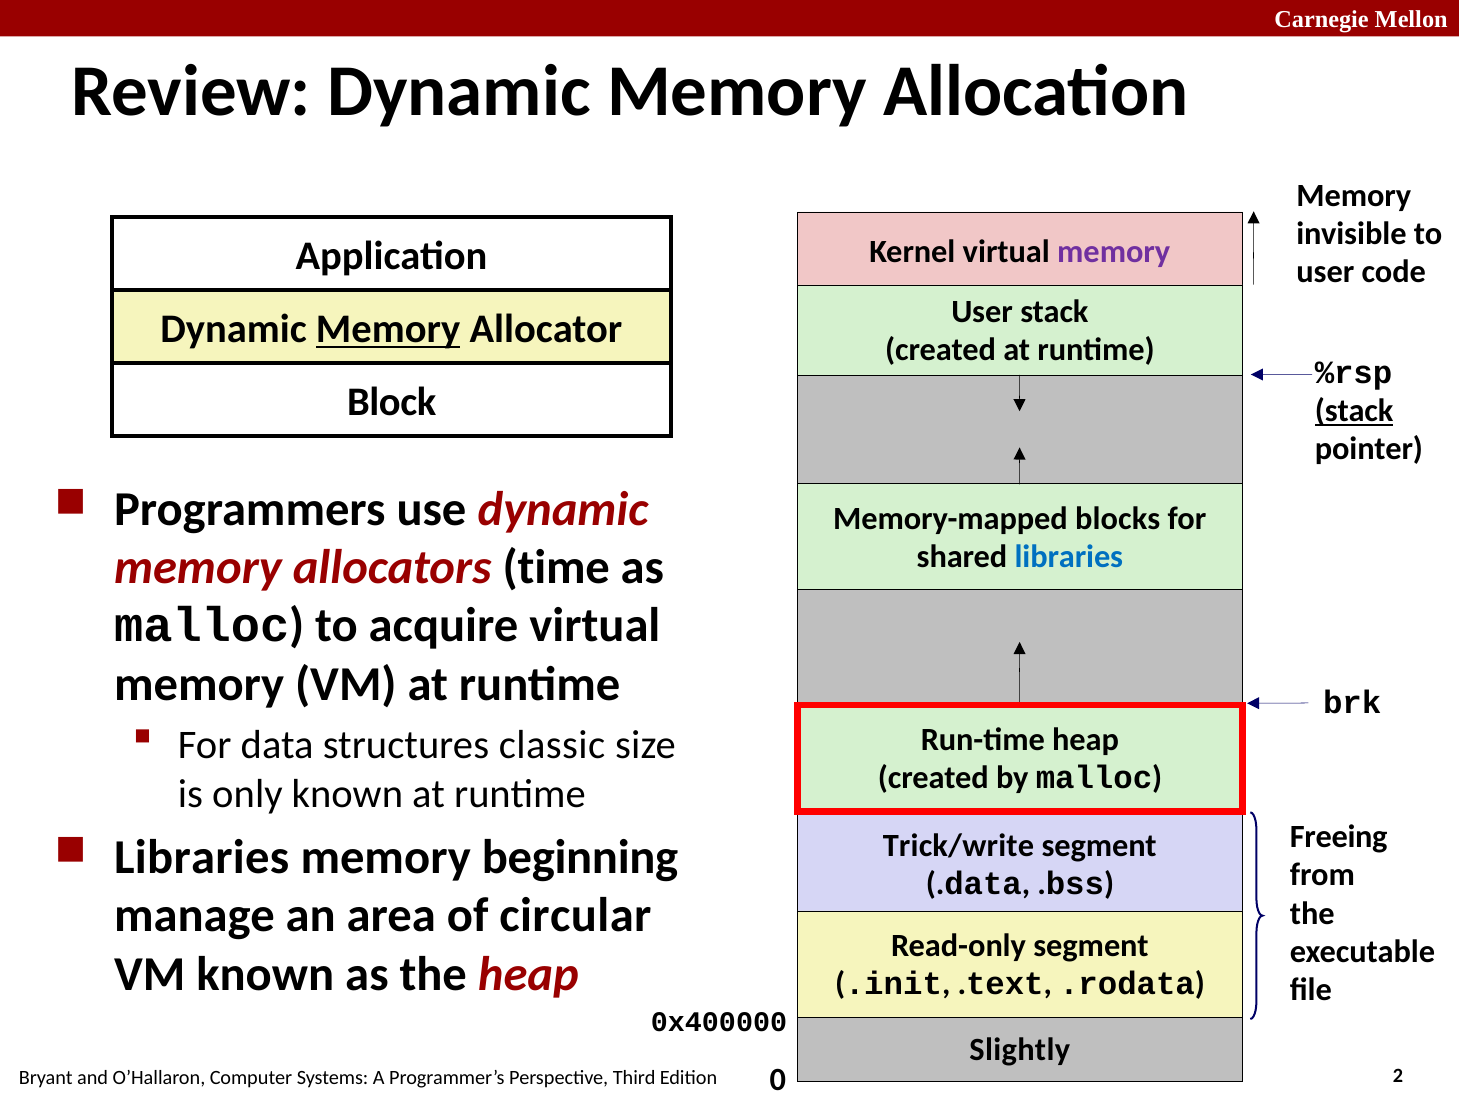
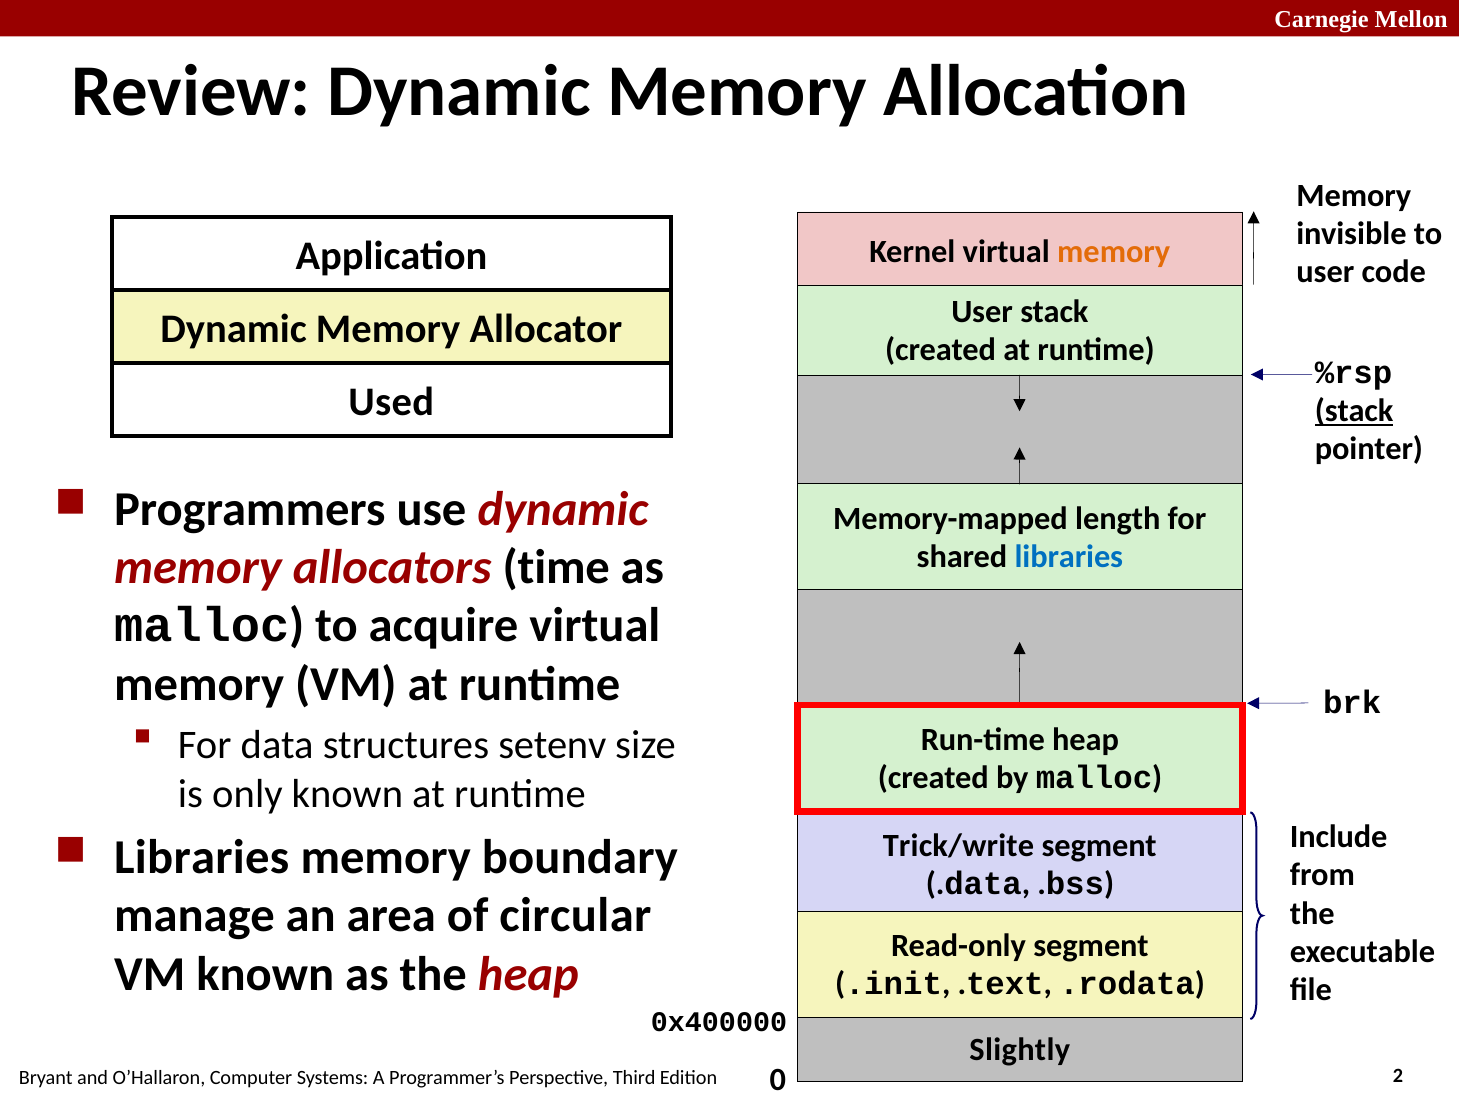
memory at (1114, 252) colour: purple -> orange
Memory at (388, 330) underline: present -> none
Block: Block -> Used
blocks: blocks -> length
classic: classic -> setenv
Freeing: Freeing -> Include
beginning: beginning -> boundary
